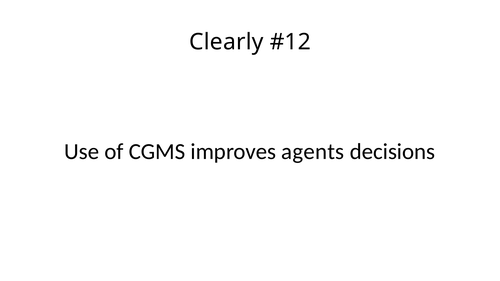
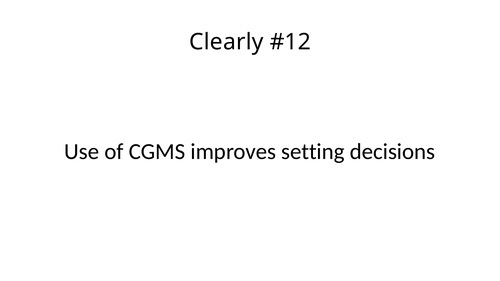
agents: agents -> setting
